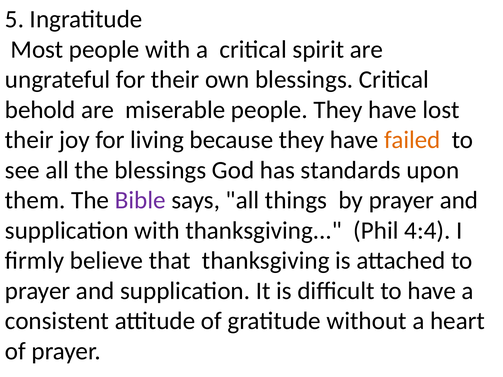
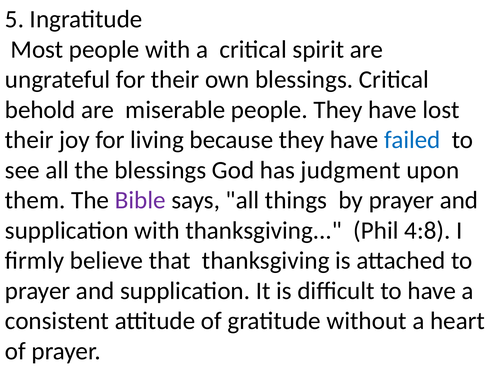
failed colour: orange -> blue
standards: standards -> judgment
4:4: 4:4 -> 4:8
